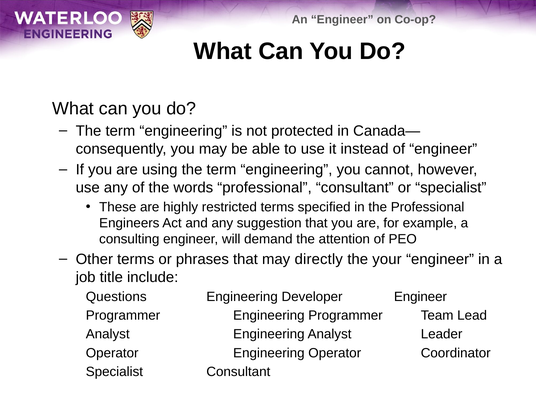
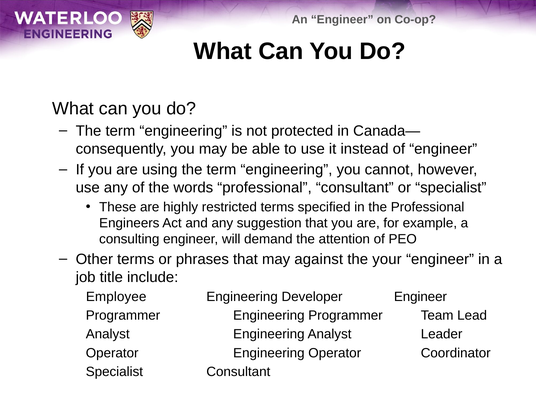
directly: directly -> against
Questions: Questions -> Employee
